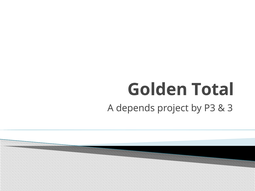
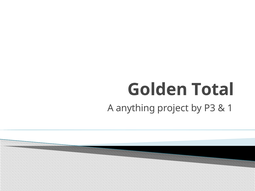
depends: depends -> anything
3: 3 -> 1
